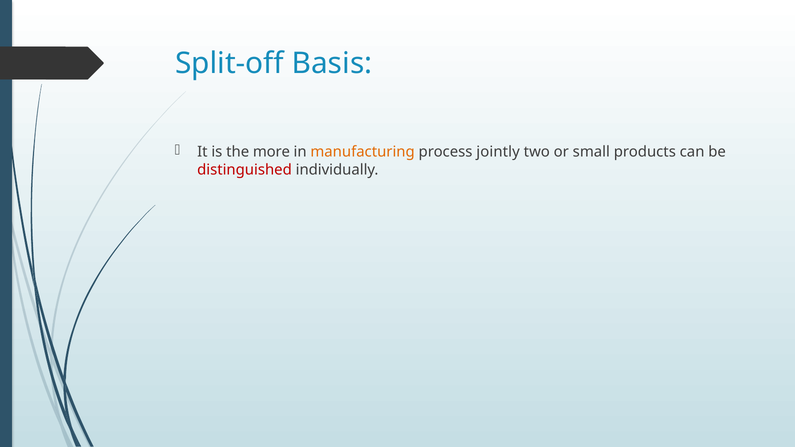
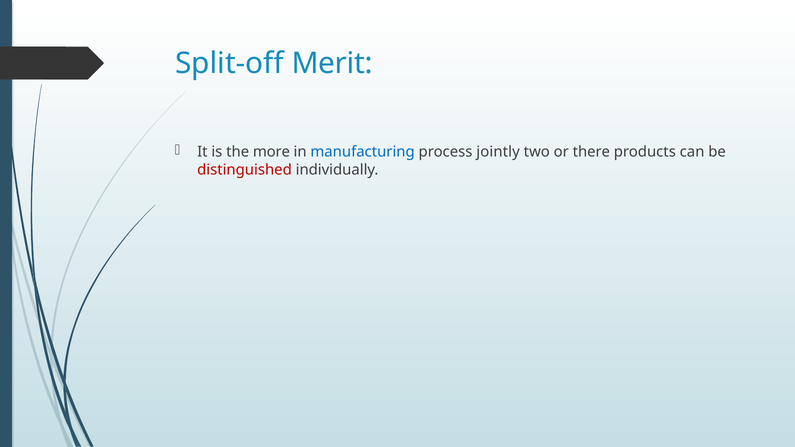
Basis: Basis -> Merit
manufacturing colour: orange -> blue
small: small -> there
